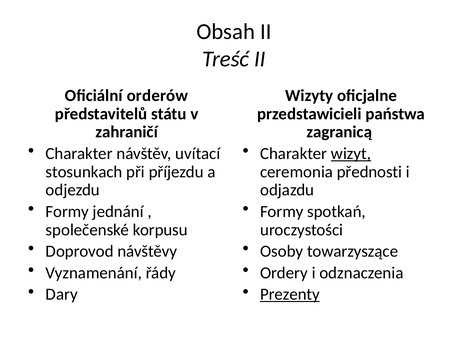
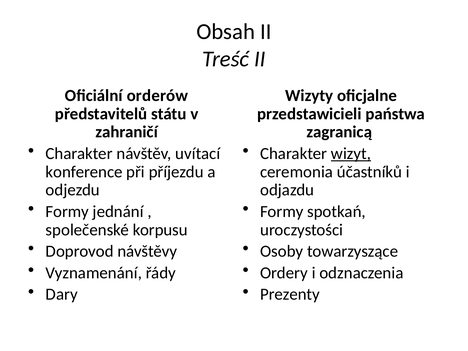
stosunkach: stosunkach -> konference
přednosti: přednosti -> účastníků
Prezenty underline: present -> none
